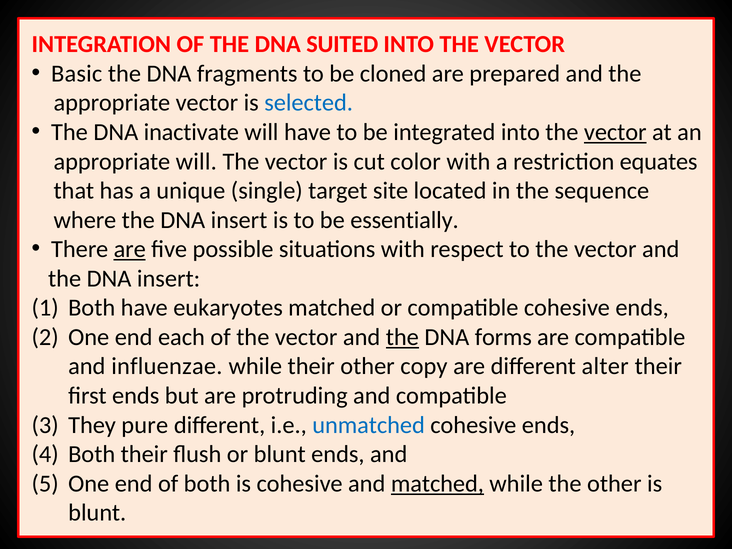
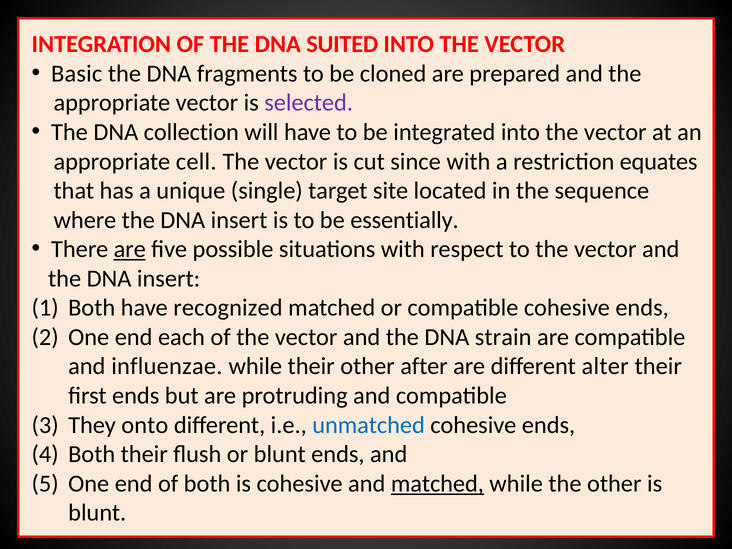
selected colour: blue -> purple
inactivate: inactivate -> collection
vector at (615, 132) underline: present -> none
appropriate will: will -> cell
color: color -> since
eukaryotes: eukaryotes -> recognized
the at (402, 337) underline: present -> none
forms: forms -> strain
copy: copy -> after
pure: pure -> onto
